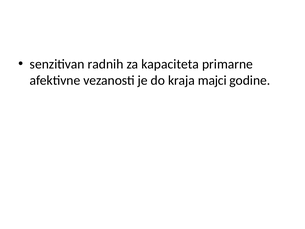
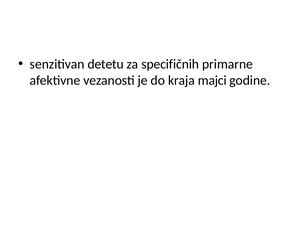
radnih: radnih -> detetu
kapaciteta: kapaciteta -> specifičnih
